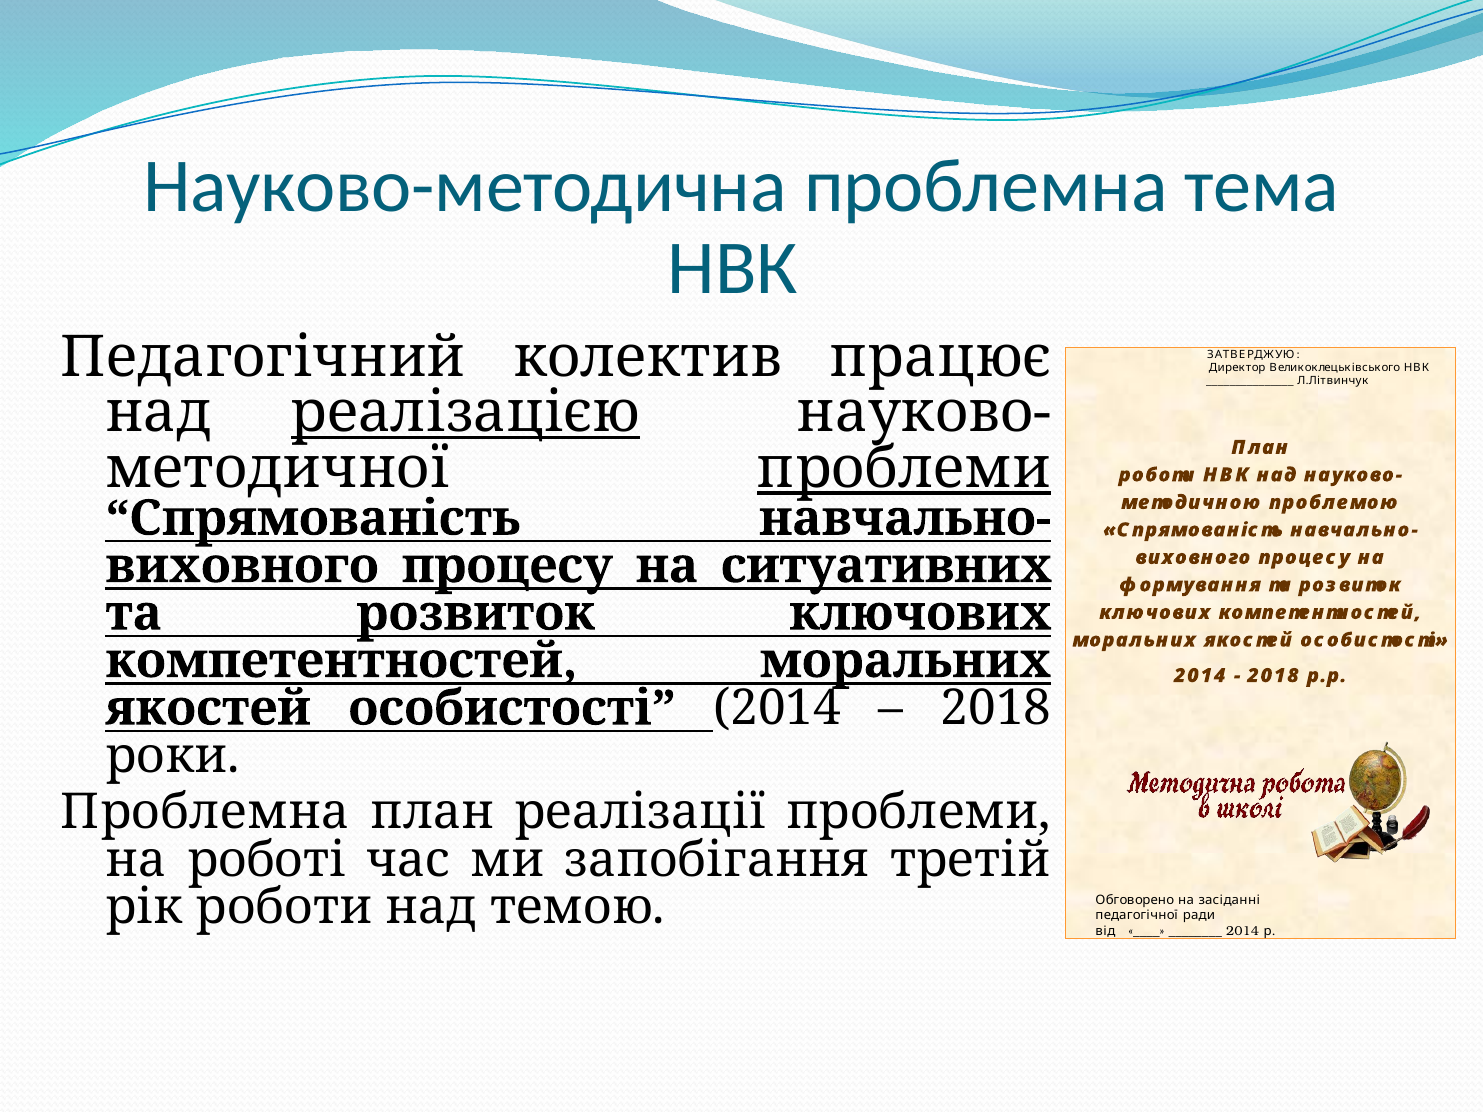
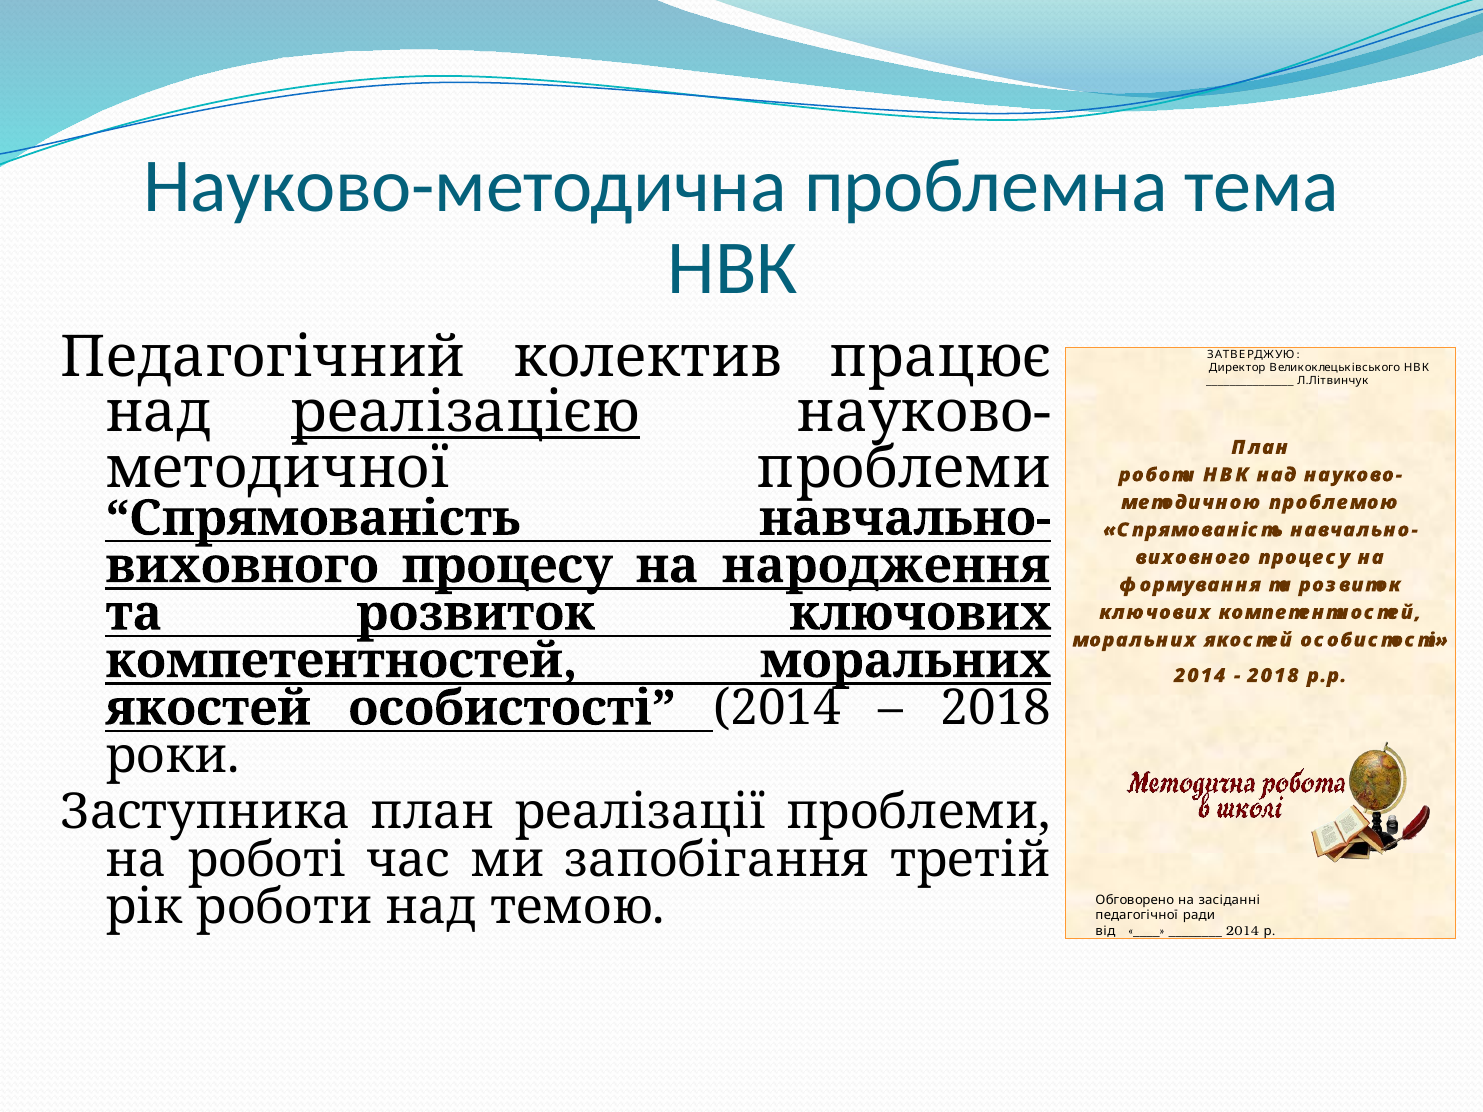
проблеми at (904, 468) underline: present -> none
ситуативних: ситуативних -> народження
Проблемна at (205, 813): Проблемна -> Заступника
